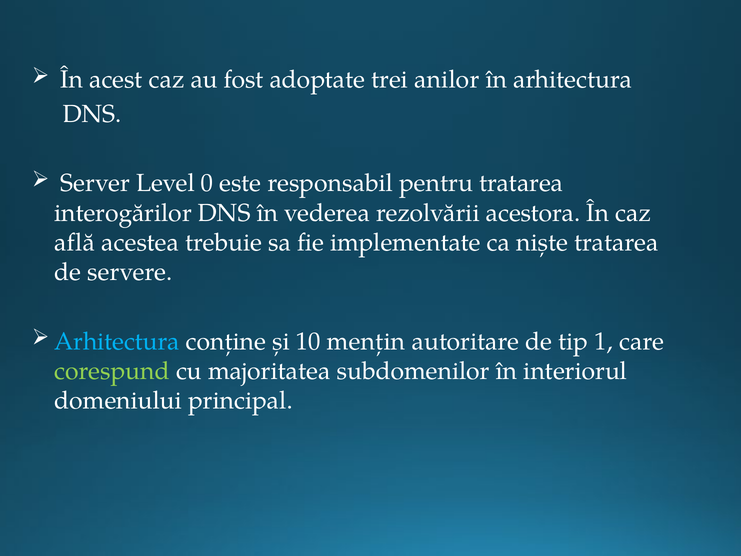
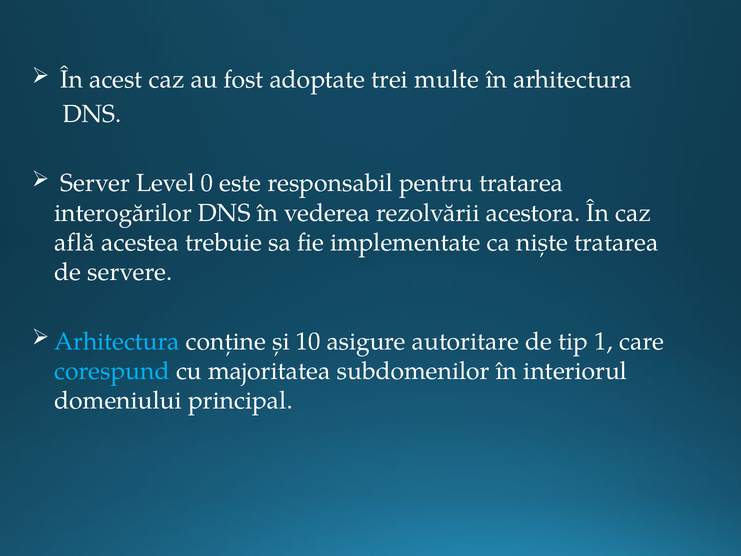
anilor: anilor -> multe
mențin: mențin -> asigure
corespund colour: light green -> light blue
